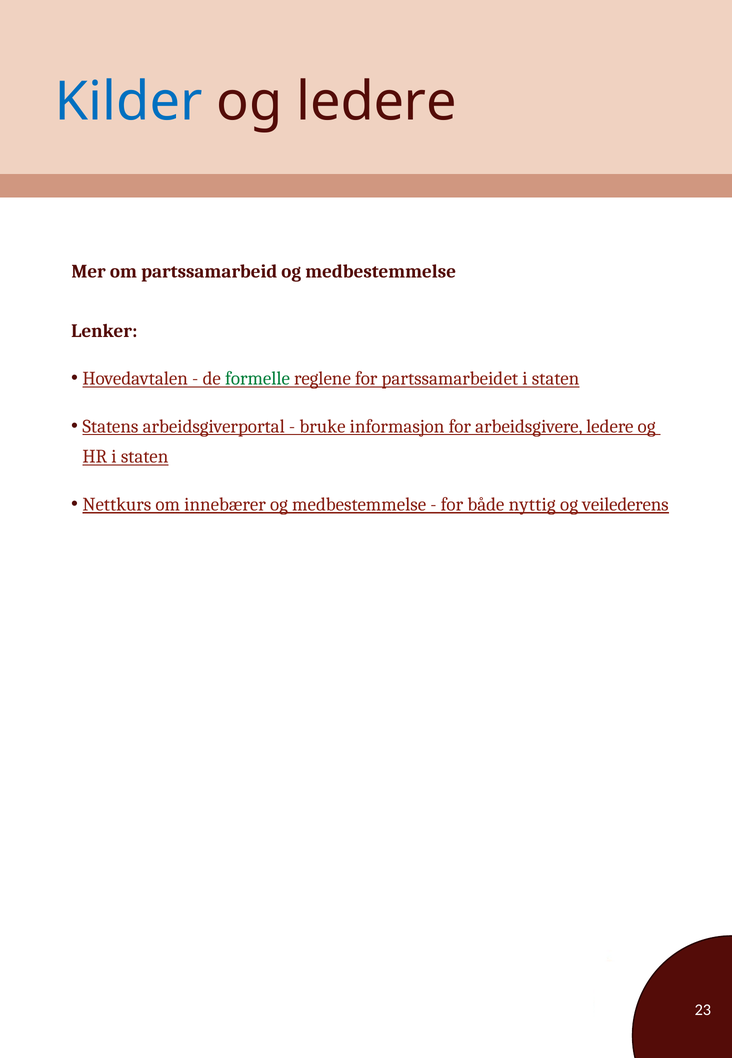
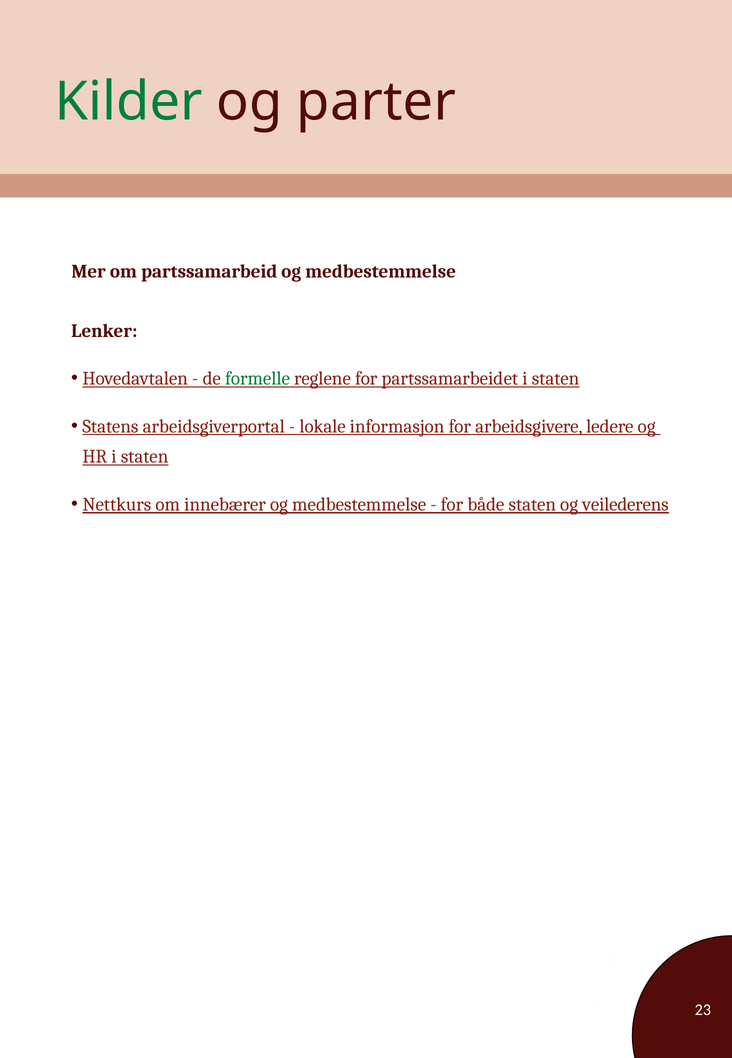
Kilder colour: blue -> green
og ledere: ledere -> parter
bruke: bruke -> lokale
både nyttig: nyttig -> staten
